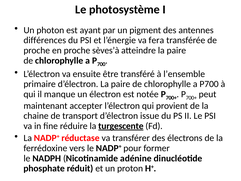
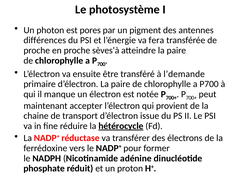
ayant: ayant -> pores
l’ensemble: l’ensemble -> l’demande
turgescente: turgescente -> hétérocycle
